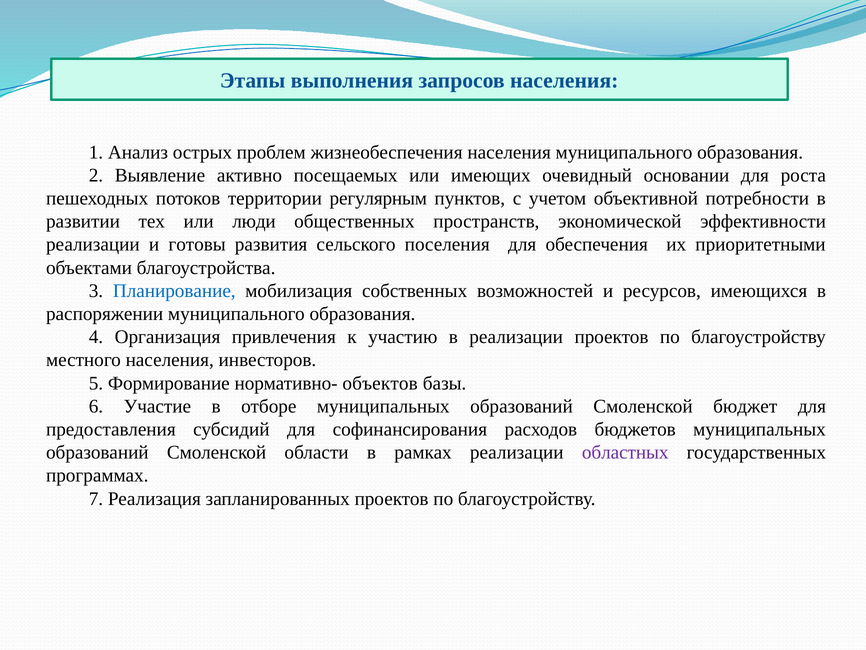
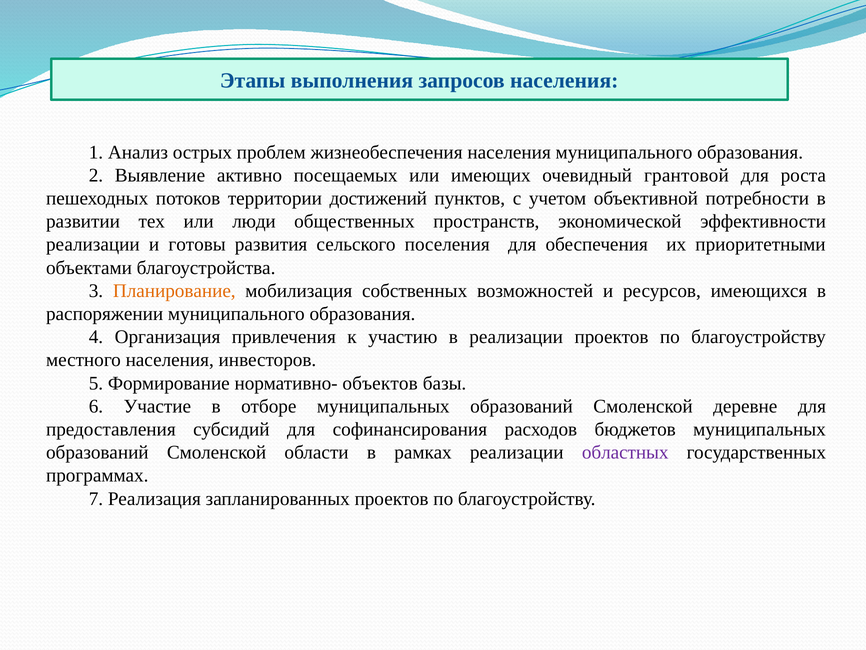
основании: основании -> грантовой
регулярным: регулярным -> достижений
Планирование colour: blue -> orange
бюджет: бюджет -> деревне
